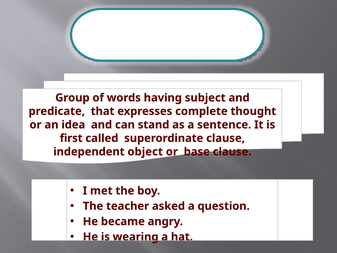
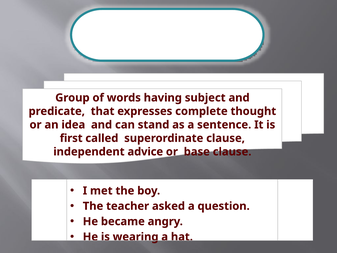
object: object -> advice
